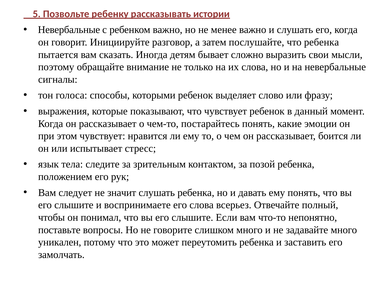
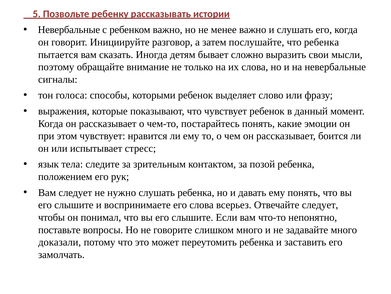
значит: значит -> нужно
Отвечайте полный: полный -> следует
уникален: уникален -> доказали
